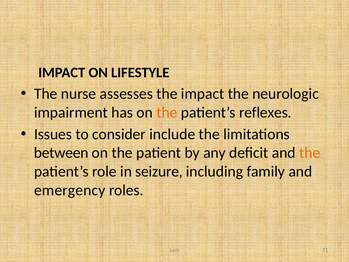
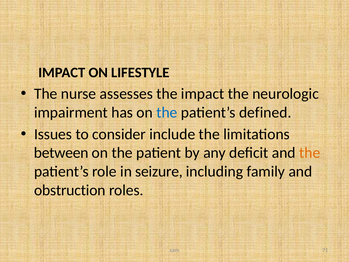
the at (167, 112) colour: orange -> blue
reflexes: reflexes -> defined
emergency: emergency -> obstruction
